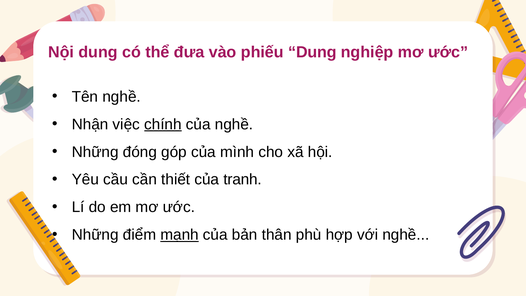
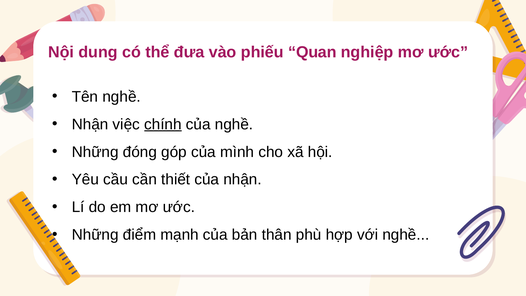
phiếu Dung: Dung -> Quan
của tranh: tranh -> nhận
mạnh underline: present -> none
